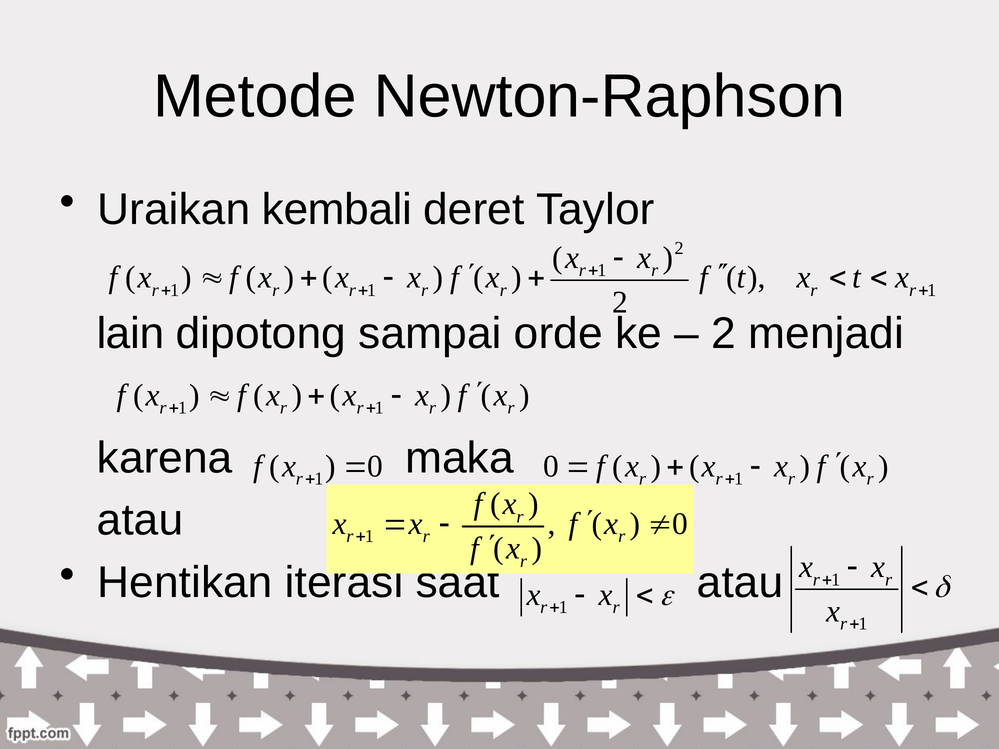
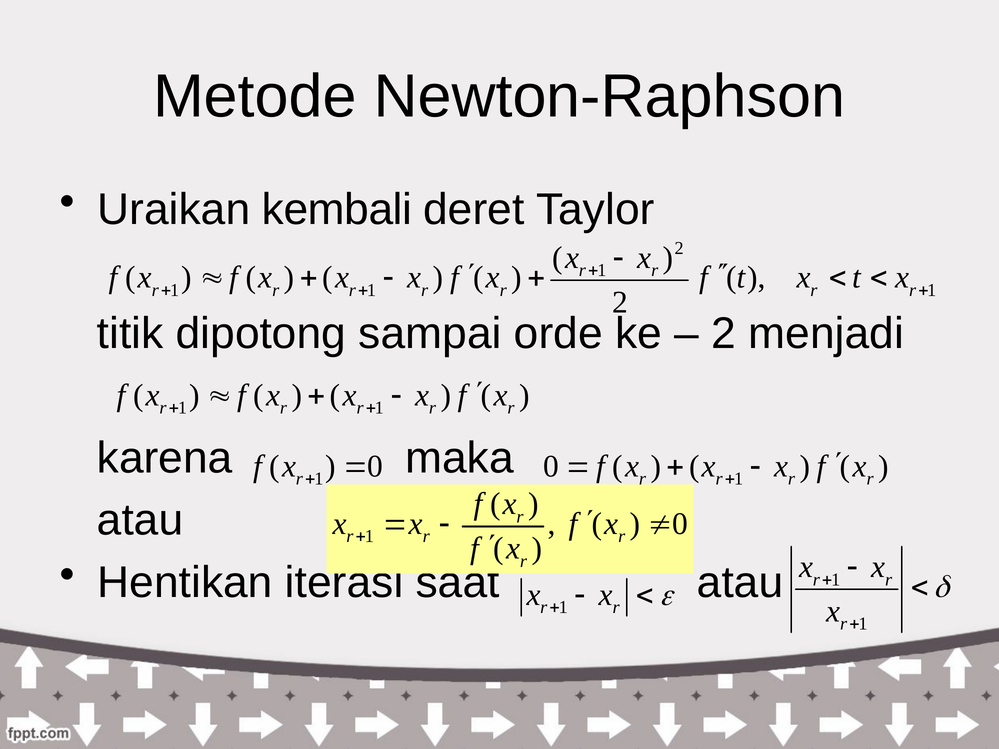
lain: lain -> titik
